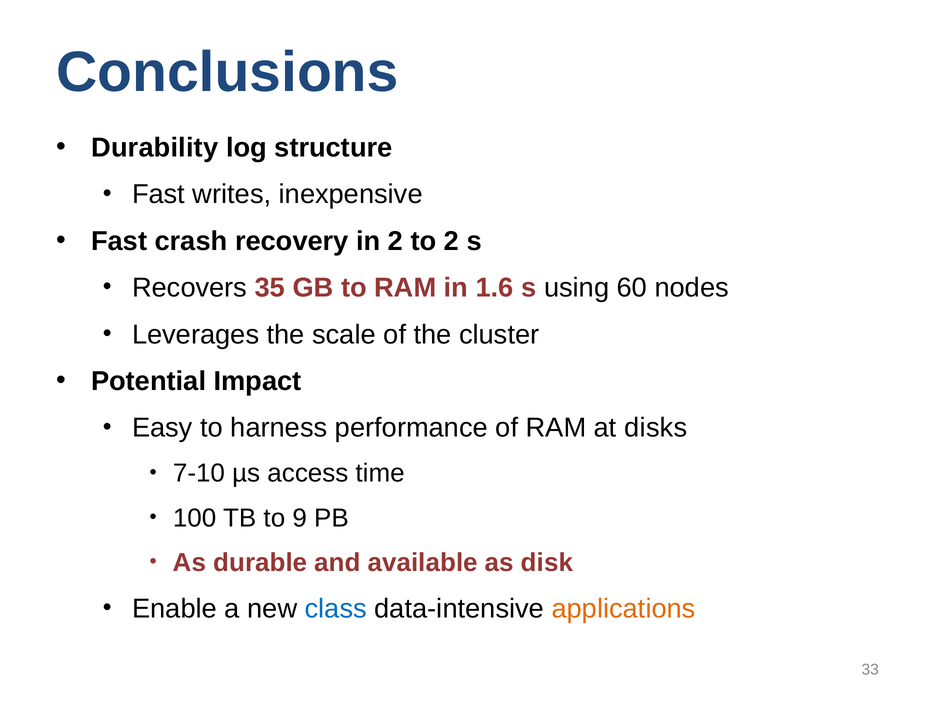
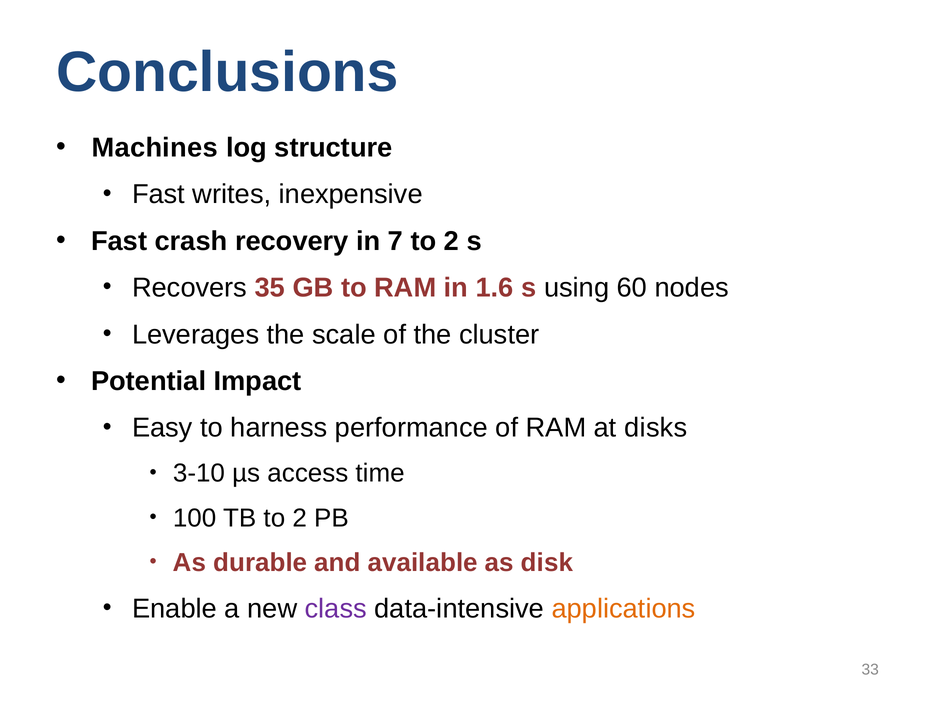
Durability: Durability -> Machines
in 2: 2 -> 7
7-10: 7-10 -> 3-10
TB to 9: 9 -> 2
class colour: blue -> purple
